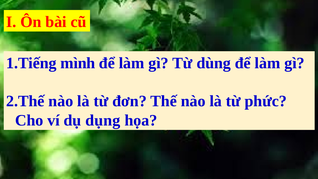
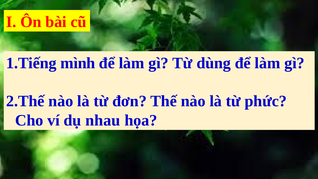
dụng: dụng -> nhau
